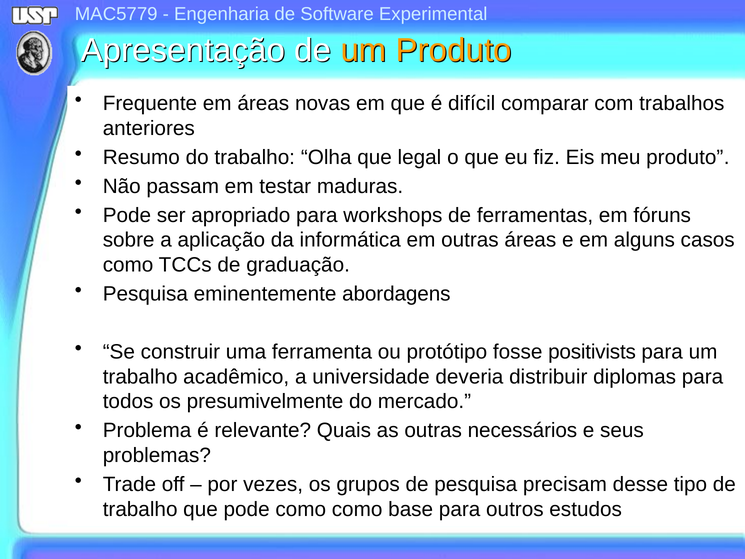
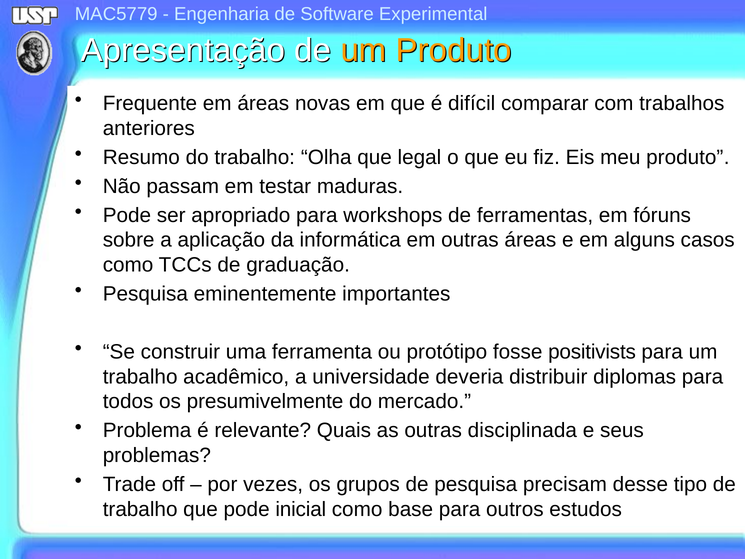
abordagens: abordagens -> importantes
necessários: necessários -> disciplinada
pode como: como -> inicial
